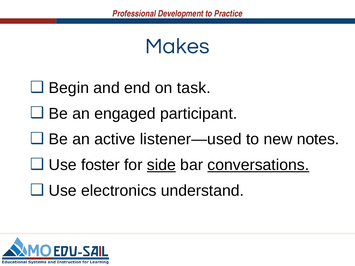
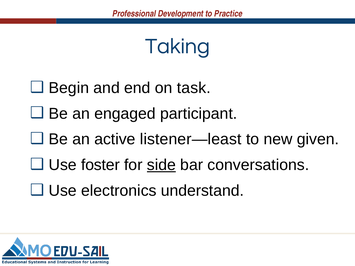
Makes: Makes -> Taking
listener—used: listener—used -> listener—least
notes: notes -> given
conversations underline: present -> none
